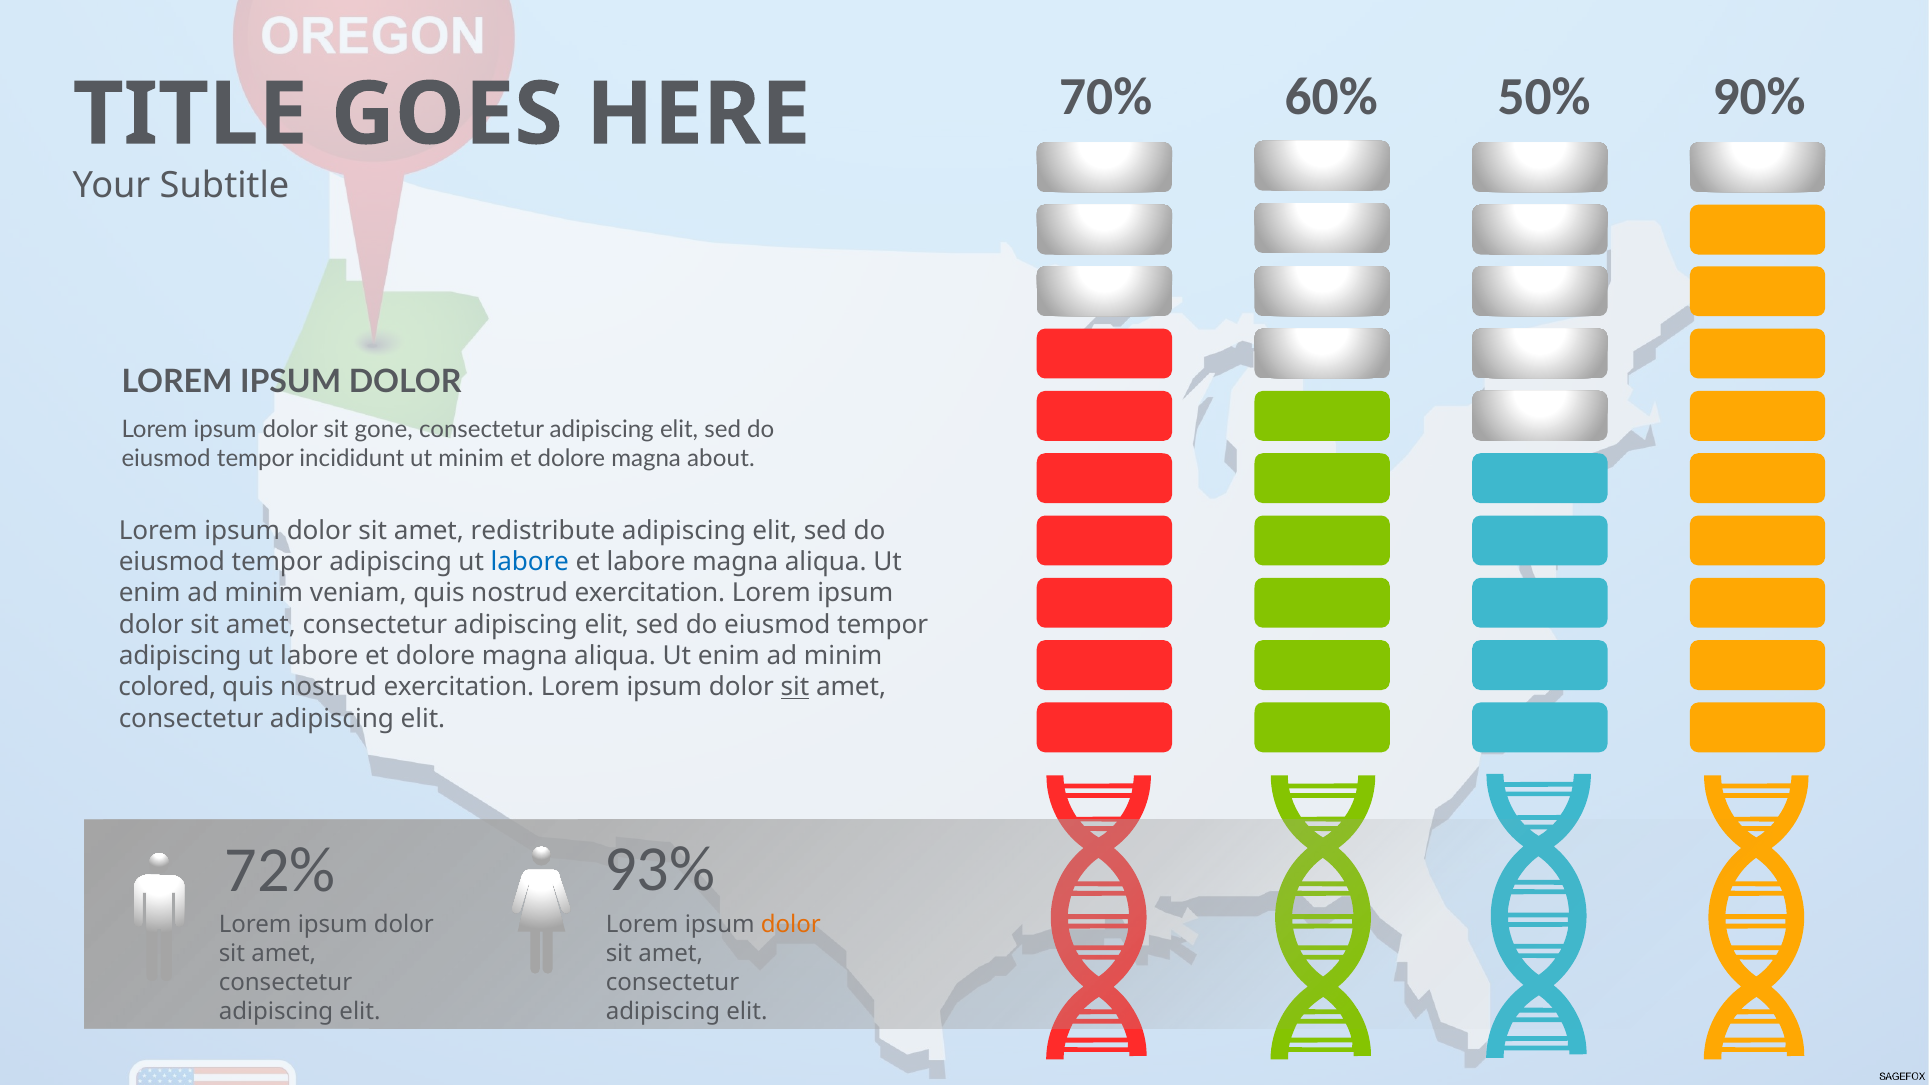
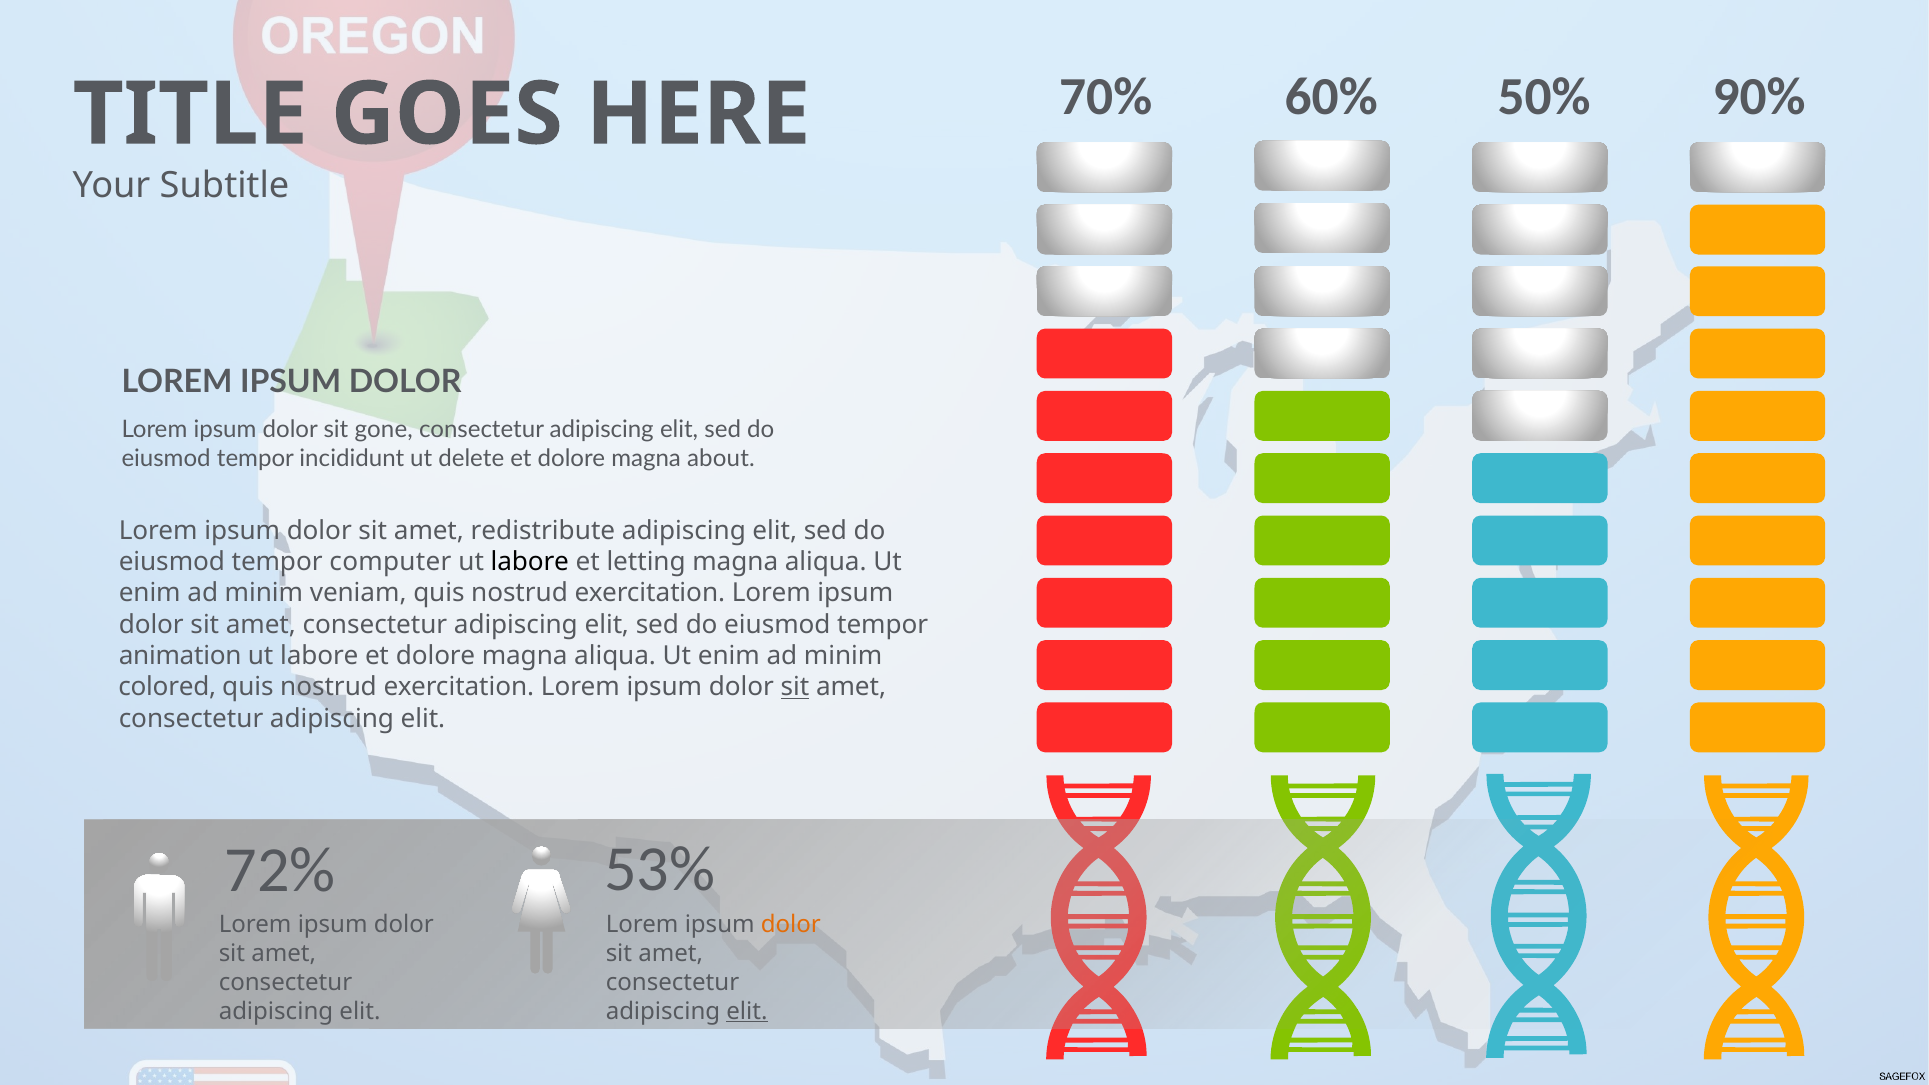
ut minim: minim -> delete
adipiscing at (391, 562): adipiscing -> computer
labore at (530, 562) colour: blue -> black
et labore: labore -> letting
adipiscing at (180, 656): adipiscing -> animation
93%: 93% -> 53%
elit at (747, 1011) underline: none -> present
